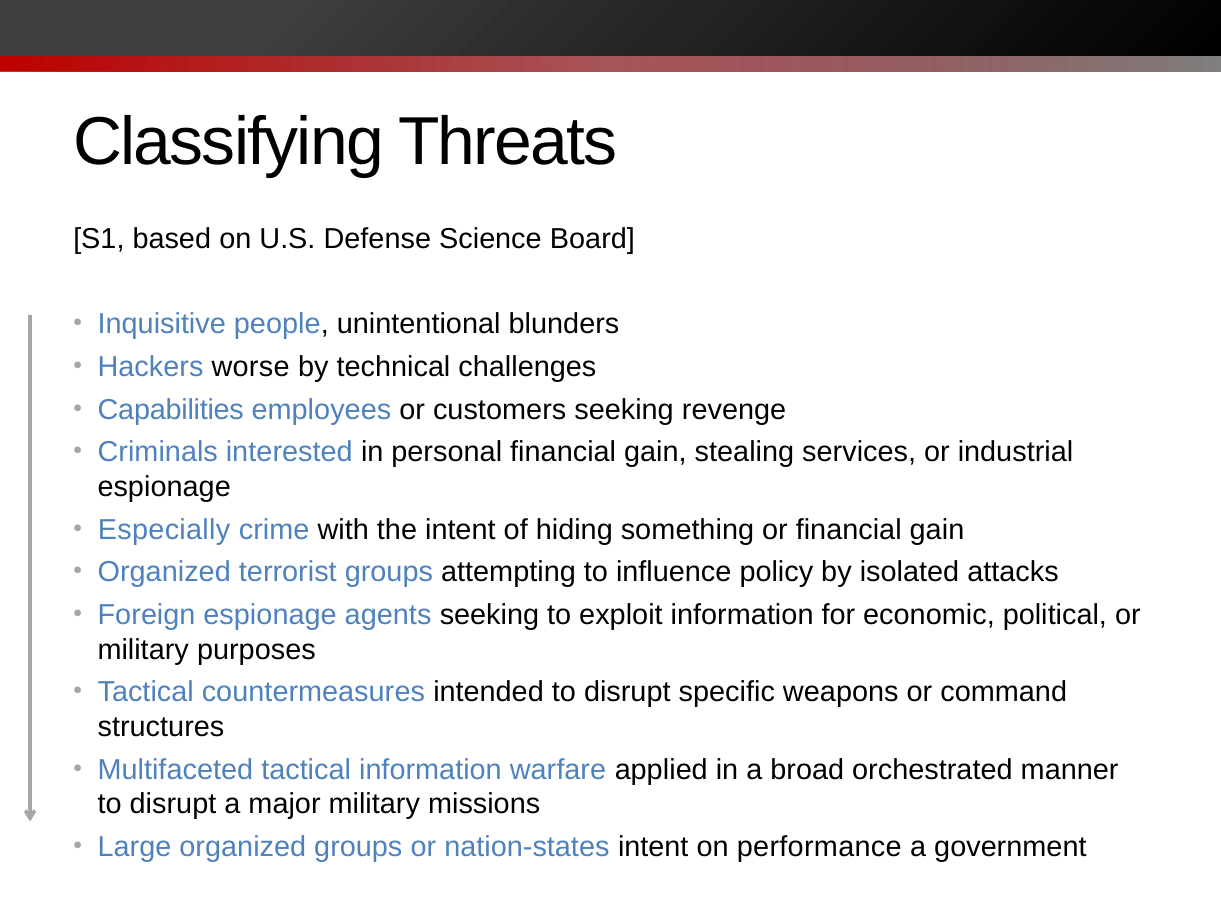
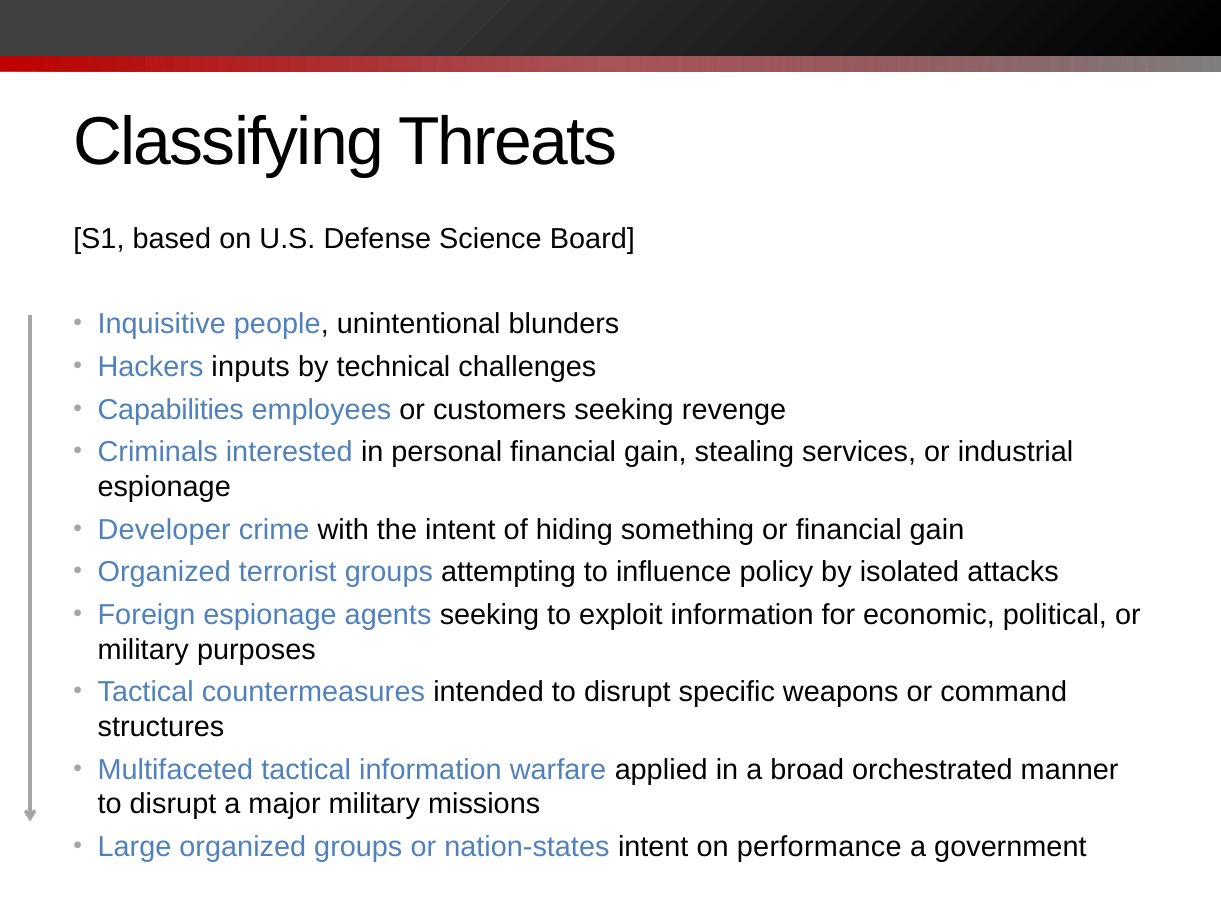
worse: worse -> inputs
Especially: Especially -> Developer
